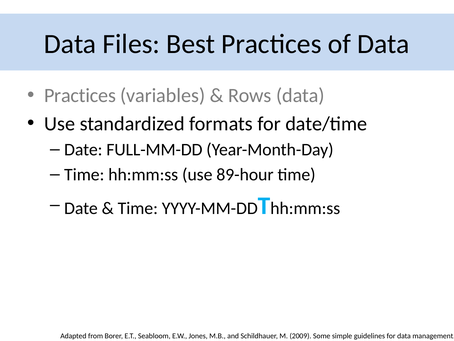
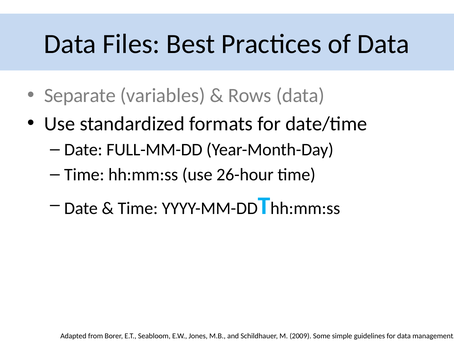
Practices at (80, 95): Practices -> Separate
89-hour: 89-hour -> 26-hour
